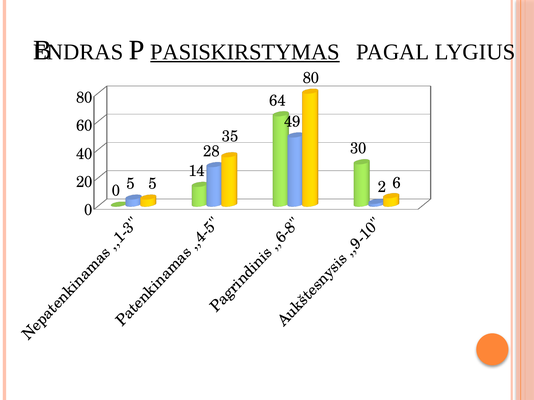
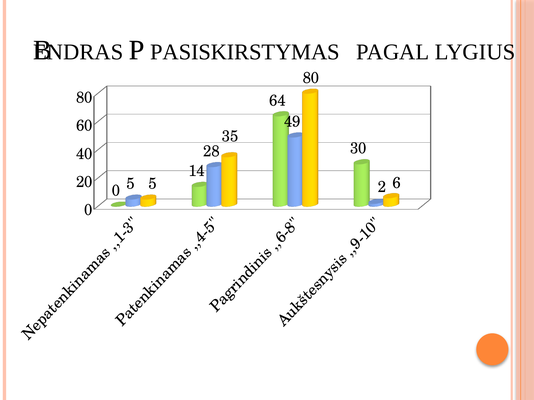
PASISKIRSTYMAS underline: present -> none
